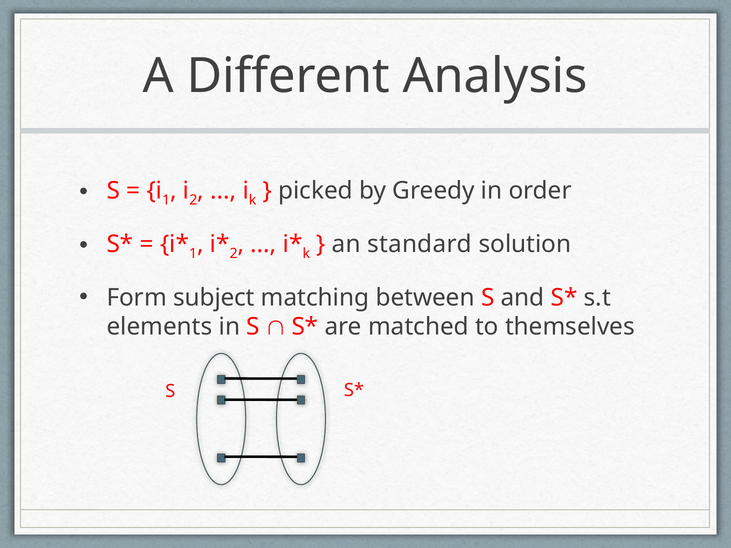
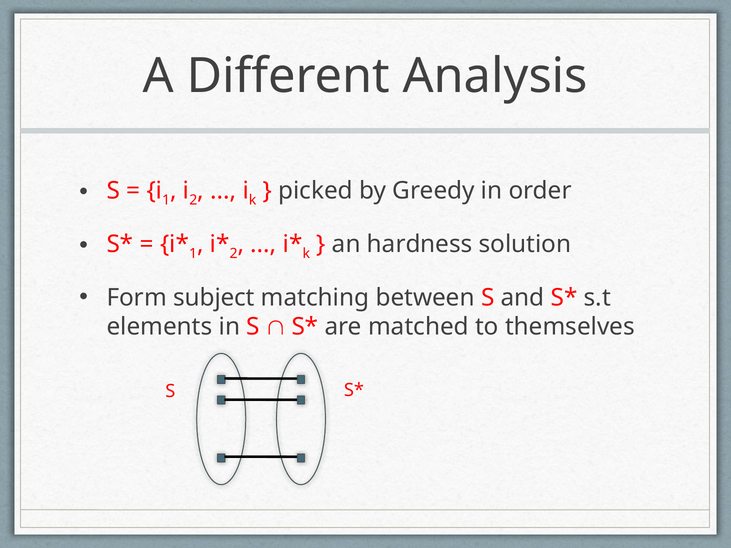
standard: standard -> hardness
